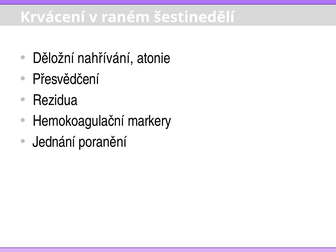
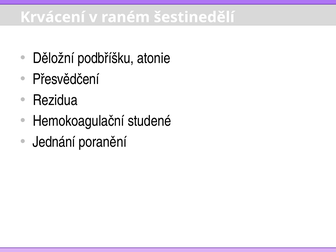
nahřívání: nahřívání -> podbříšku
markery: markery -> studené
